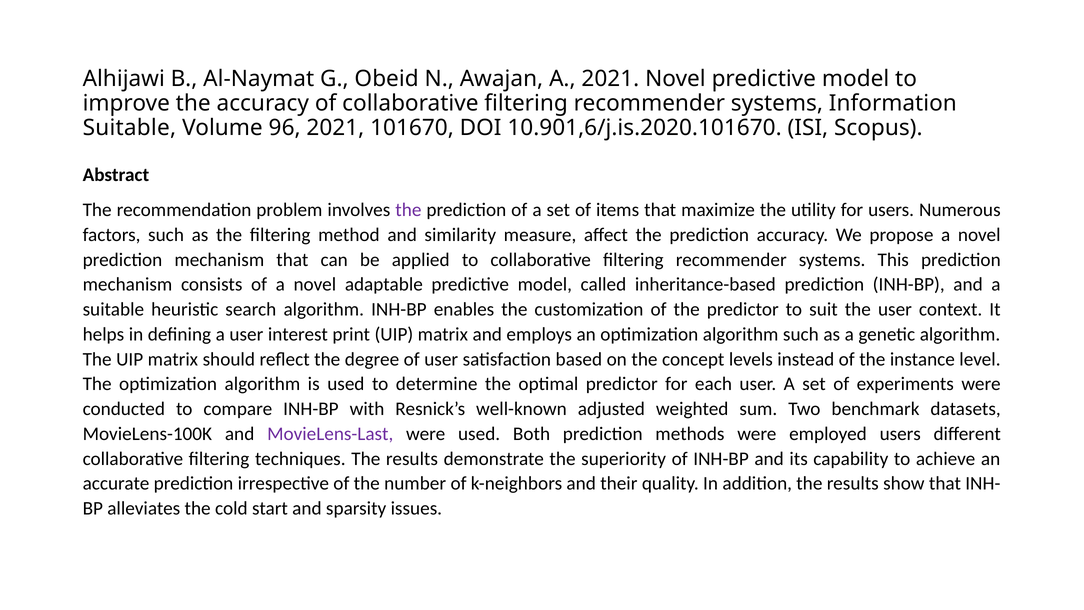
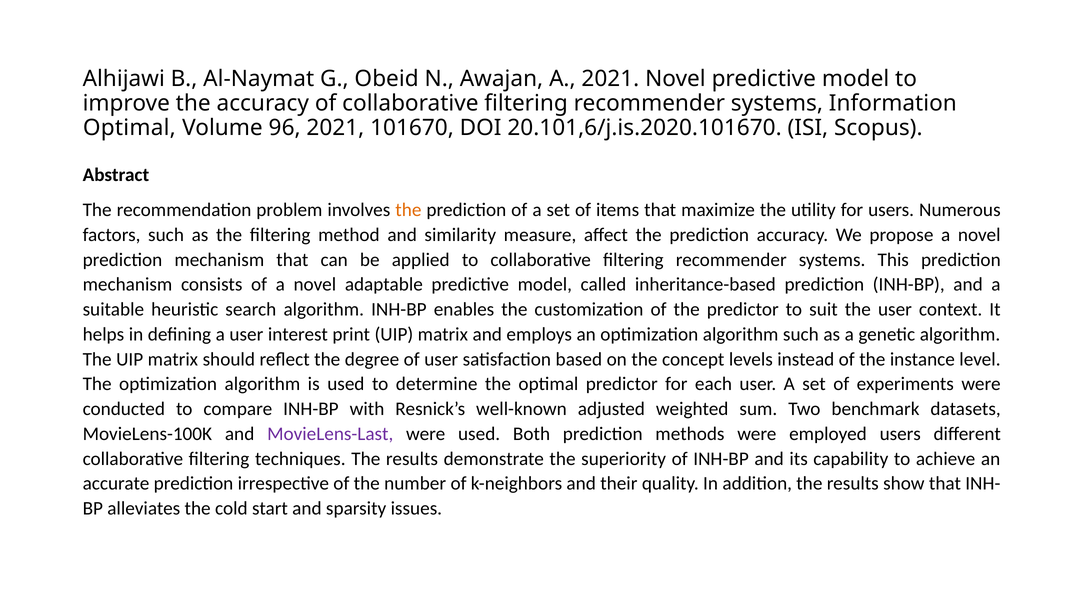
Suitable at (129, 128): Suitable -> Optimal
10.901,6/j.is.2020.101670: 10.901,6/j.is.2020.101670 -> 20.101,6/j.is.2020.101670
the at (408, 210) colour: purple -> orange
